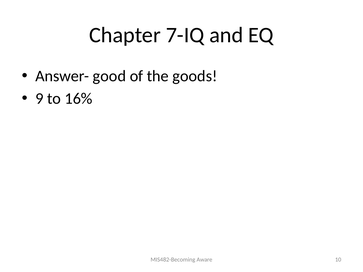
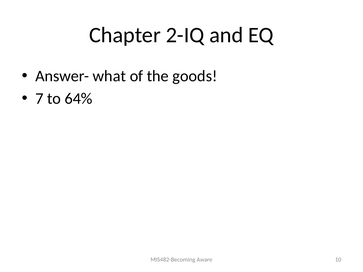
7-IQ: 7-IQ -> 2-IQ
good: good -> what
9: 9 -> 7
16%: 16% -> 64%
